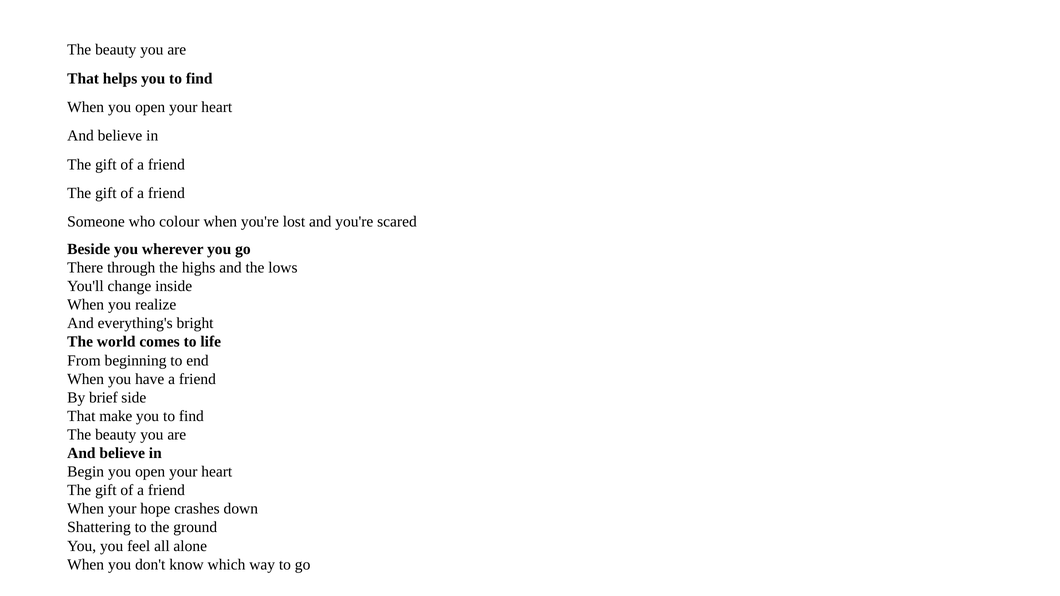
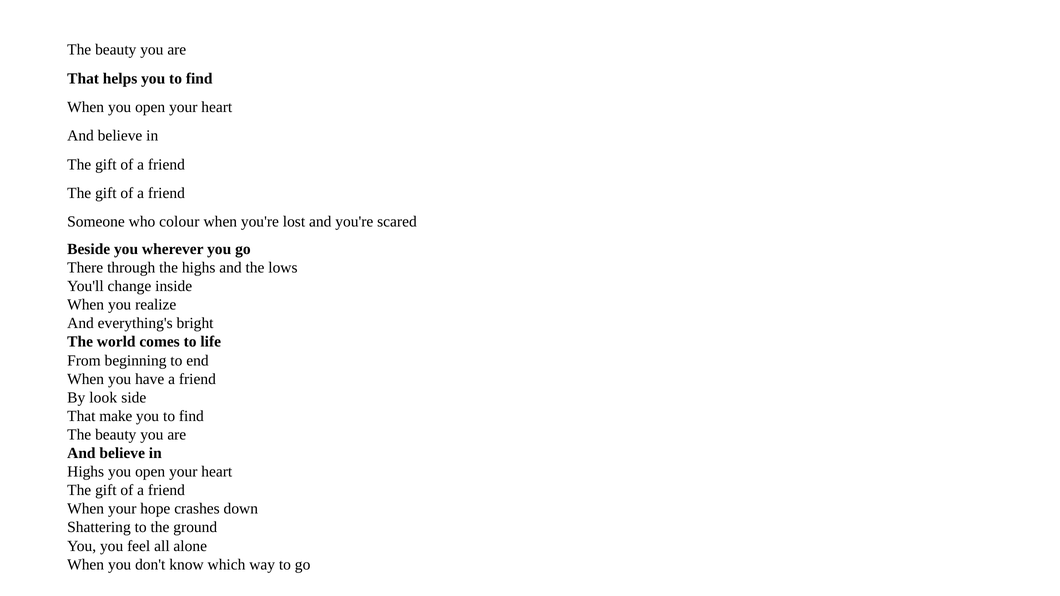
brief: brief -> look
Begin at (86, 472): Begin -> Highs
